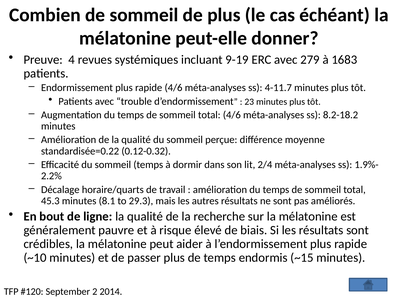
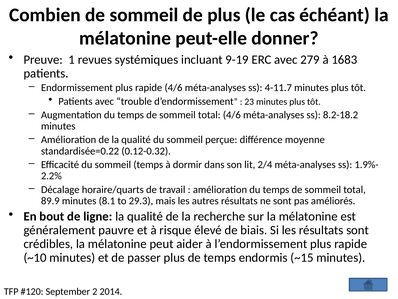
4: 4 -> 1
45.3: 45.3 -> 89.9
